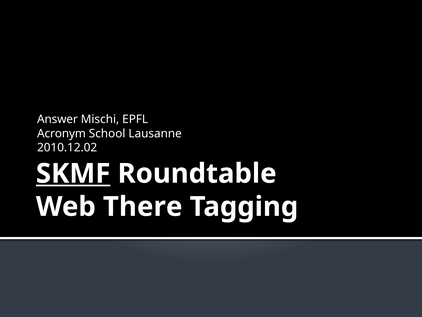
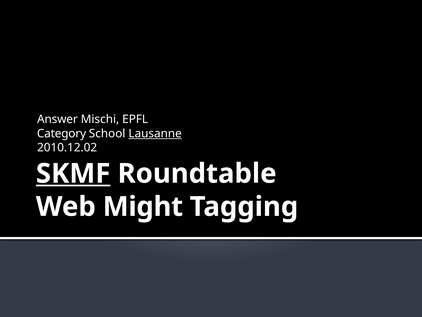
Acronym: Acronym -> Category
Lausanne underline: none -> present
There: There -> Might
